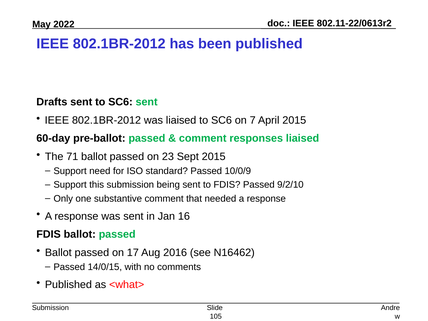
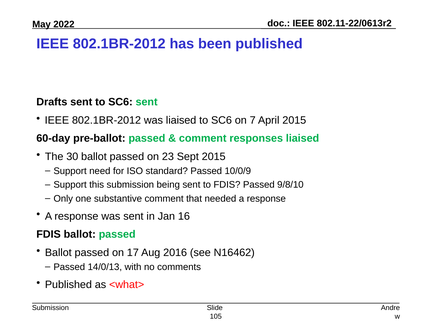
71: 71 -> 30
9/2/10: 9/2/10 -> 9/8/10
14/0/15: 14/0/15 -> 14/0/13
